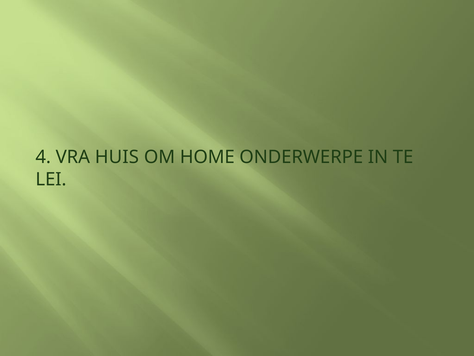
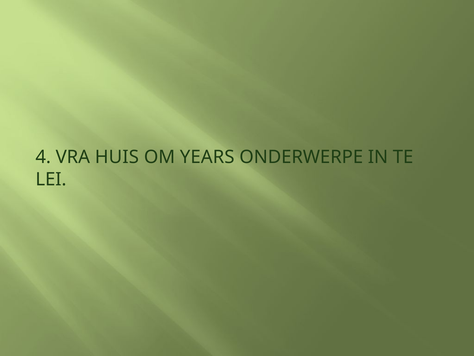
HOME: HOME -> YEARS
